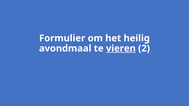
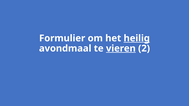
heilig underline: none -> present
